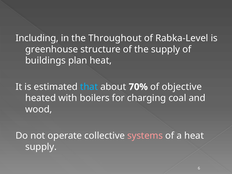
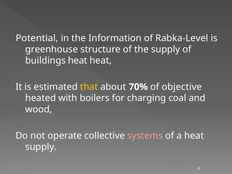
Including: Including -> Potential
Throughout: Throughout -> Information
buildings plan: plan -> heat
that colour: light blue -> yellow
